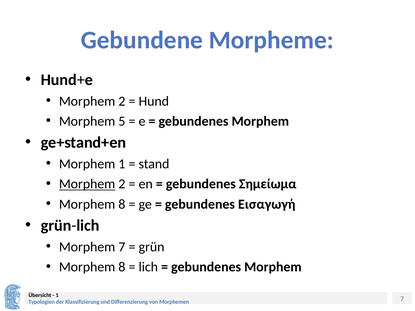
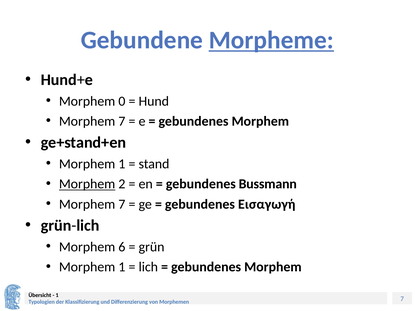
Morpheme underline: none -> present
2 at (122, 101): 2 -> 0
5 at (122, 121): 5 -> 7
Σημείωμα: Σημείωμα -> Bussmann
8 at (122, 204): 8 -> 7
Morphem 7: 7 -> 6
8 at (122, 267): 8 -> 1
